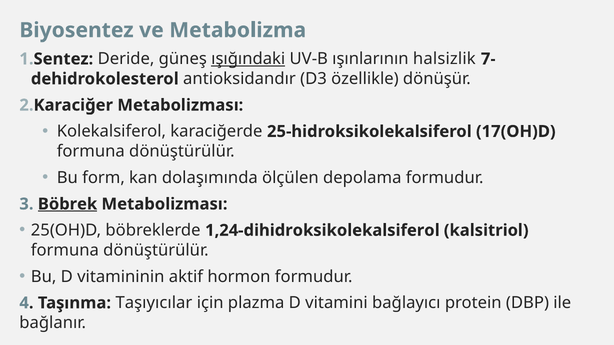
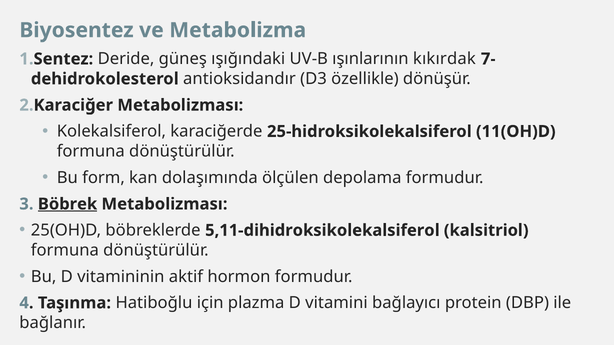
ışığındaki underline: present -> none
halsizlik: halsizlik -> kıkırdak
17(OH)D: 17(OH)D -> 11(OH)D
1,24-dihidroksikolekalsiferol: 1,24-dihidroksikolekalsiferol -> 5,11-dihidroksikolekalsiferol
Taşıyıcılar: Taşıyıcılar -> Hatiboğlu
